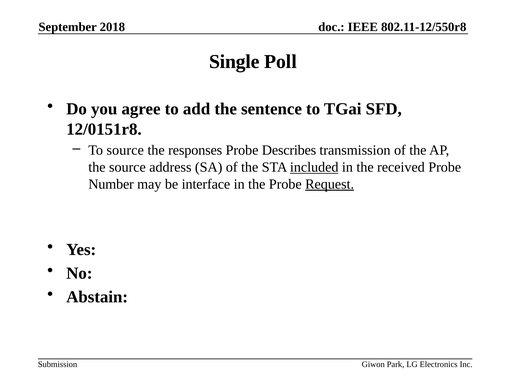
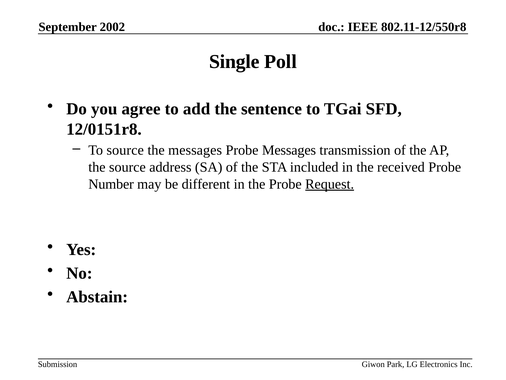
2018: 2018 -> 2002
the responses: responses -> messages
Probe Describes: Describes -> Messages
included underline: present -> none
interface: interface -> different
